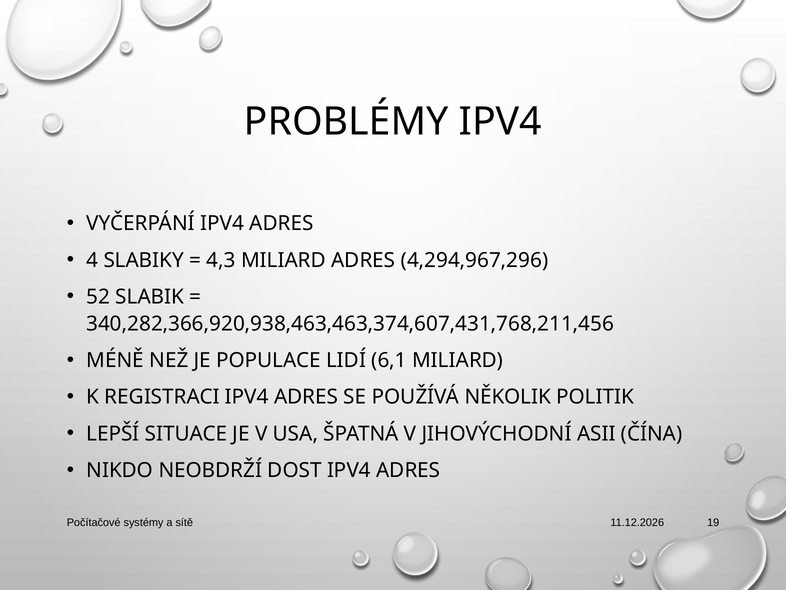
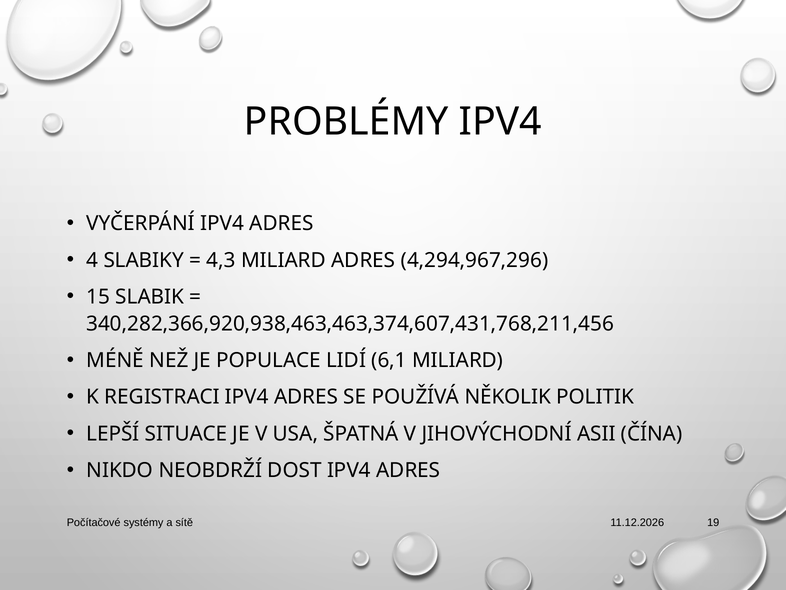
52: 52 -> 15
